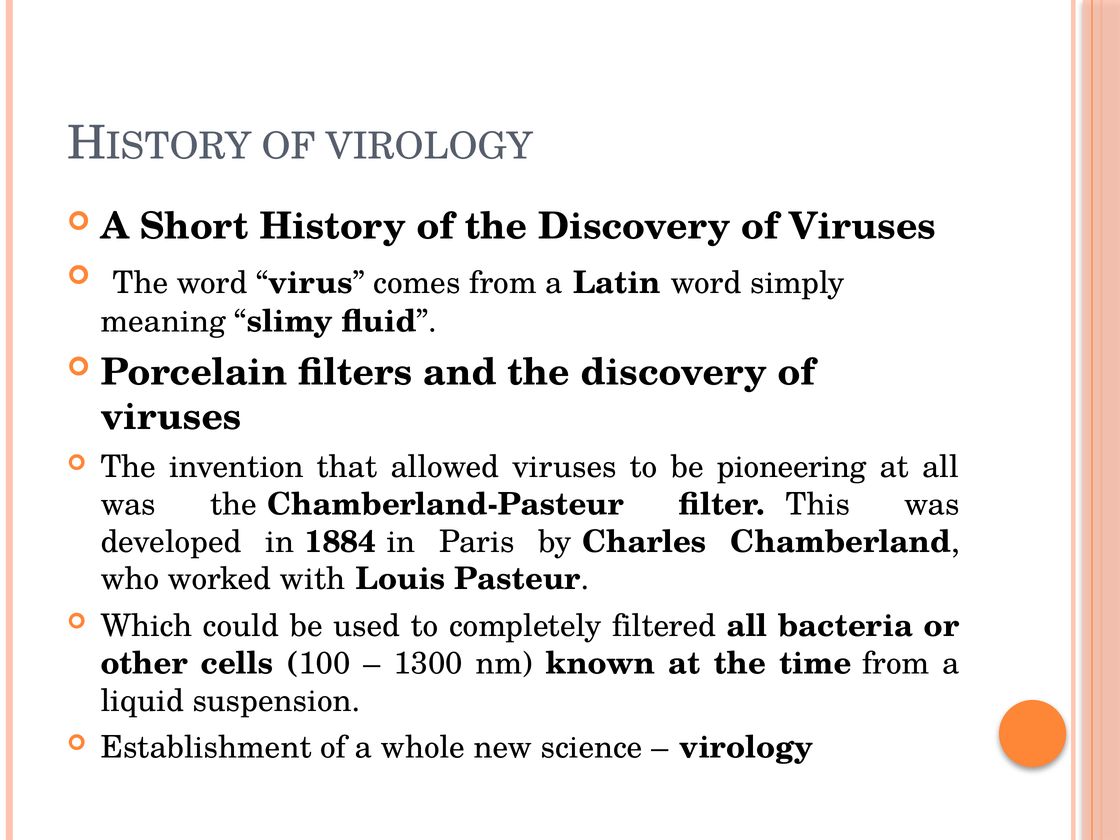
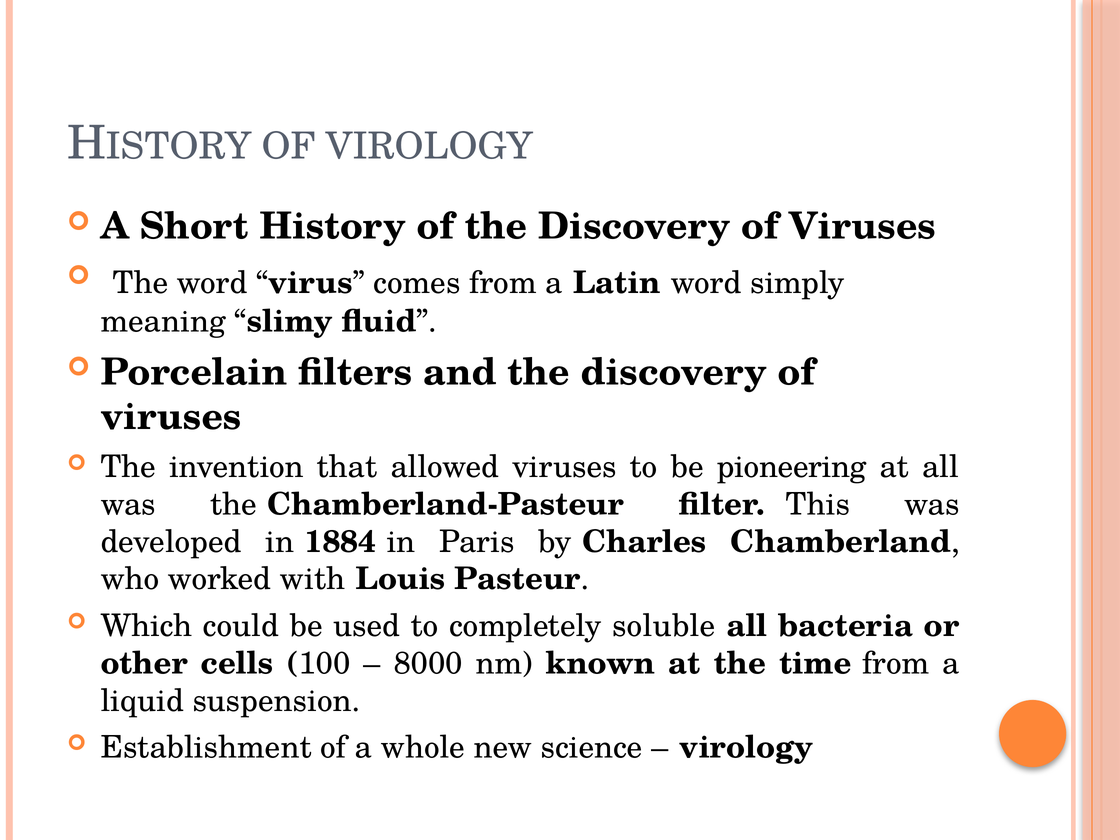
filtered: filtered -> soluble
1300: 1300 -> 8000
